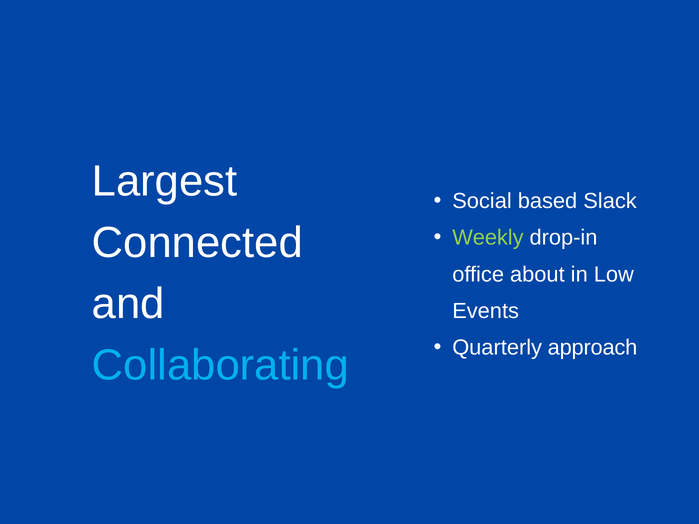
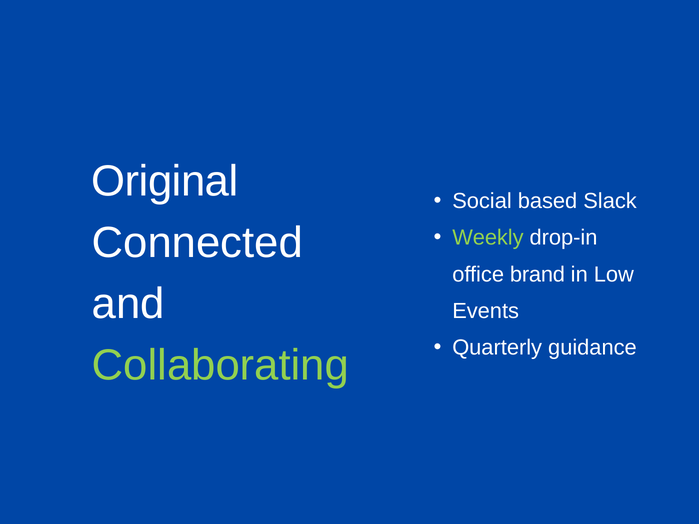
Largest: Largest -> Original
about: about -> brand
approach: approach -> guidance
Collaborating colour: light blue -> light green
